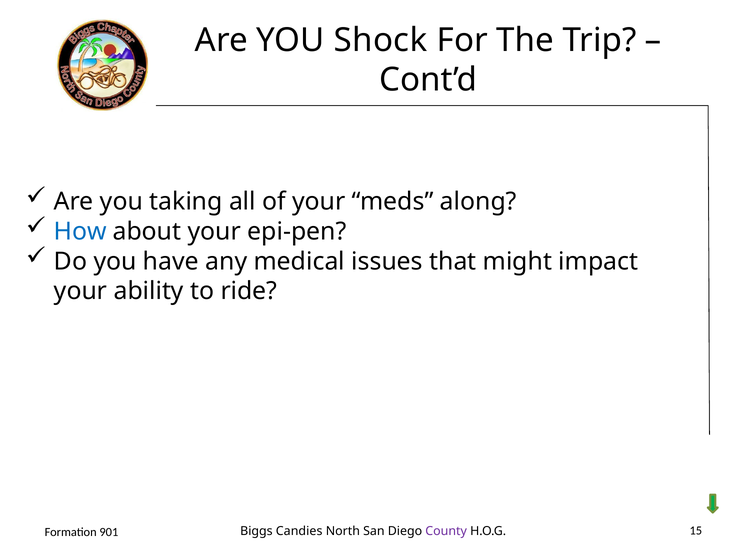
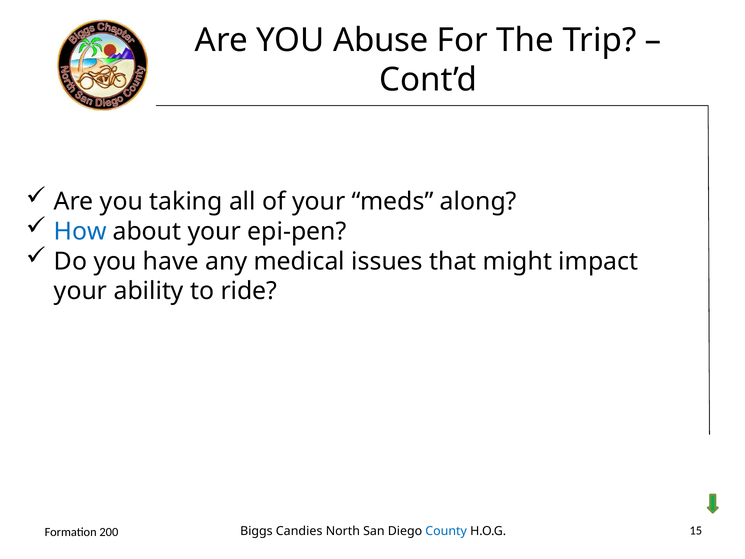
Shock: Shock -> Abuse
901: 901 -> 200
County colour: purple -> blue
